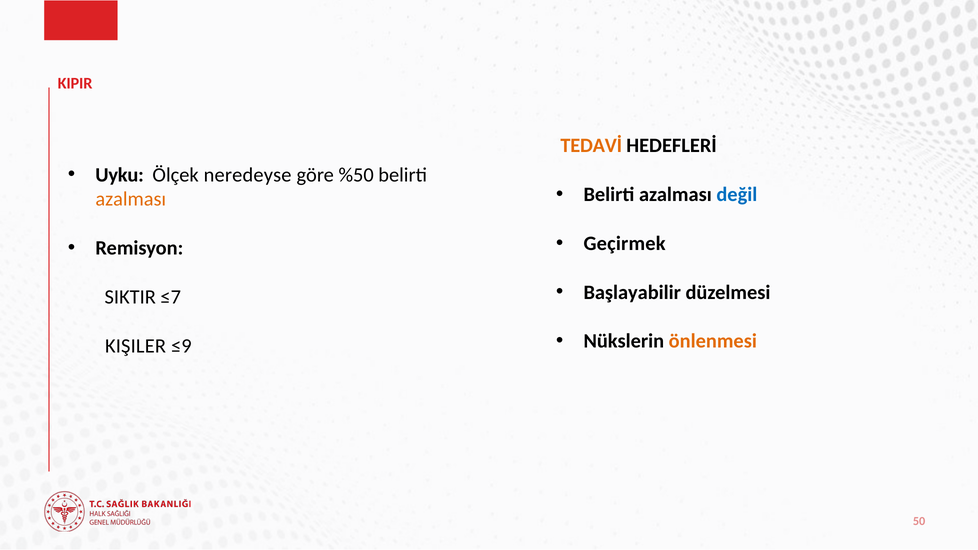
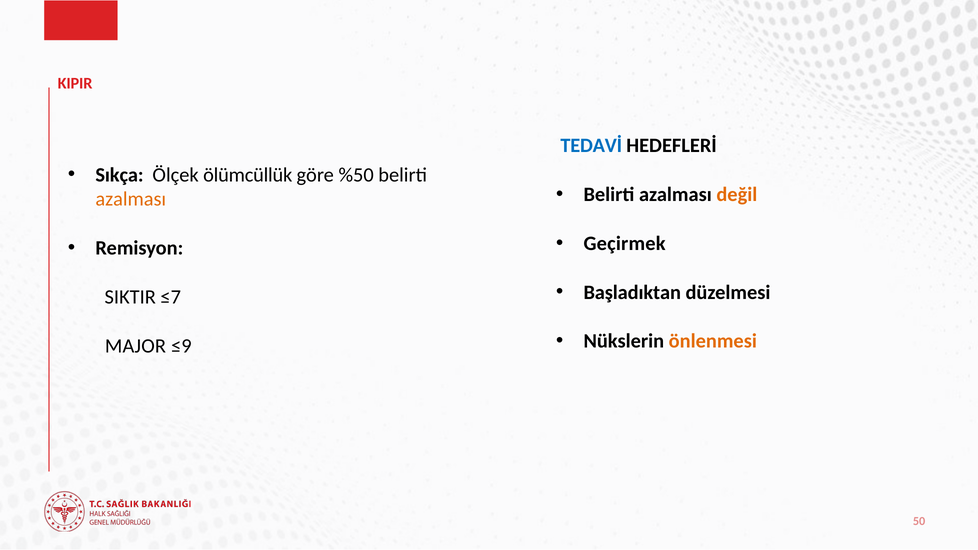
TEDAVİ colour: orange -> blue
Uyku: Uyku -> Sıkça
neredeyse: neredeyse -> ölümcüllük
değil colour: blue -> orange
Başlayabilir: Başlayabilir -> Başladıktan
KIŞILER: KIŞILER -> MAJOR
